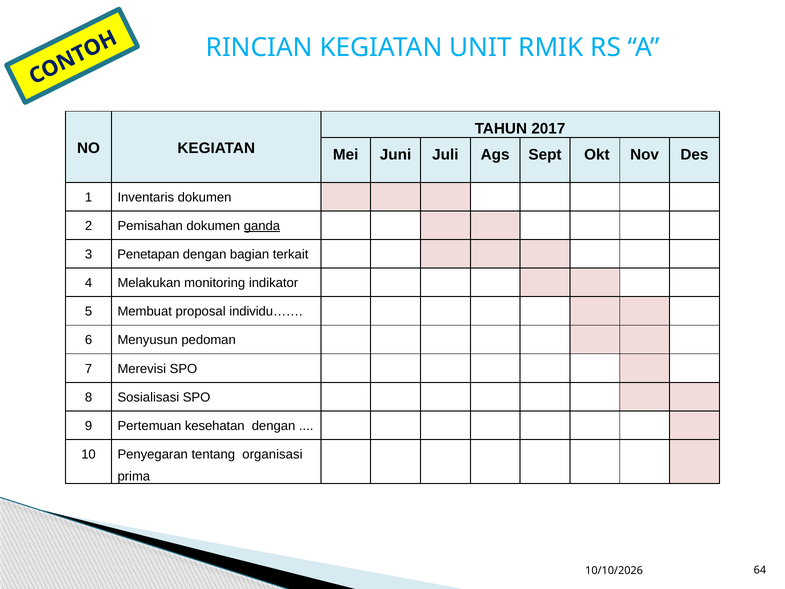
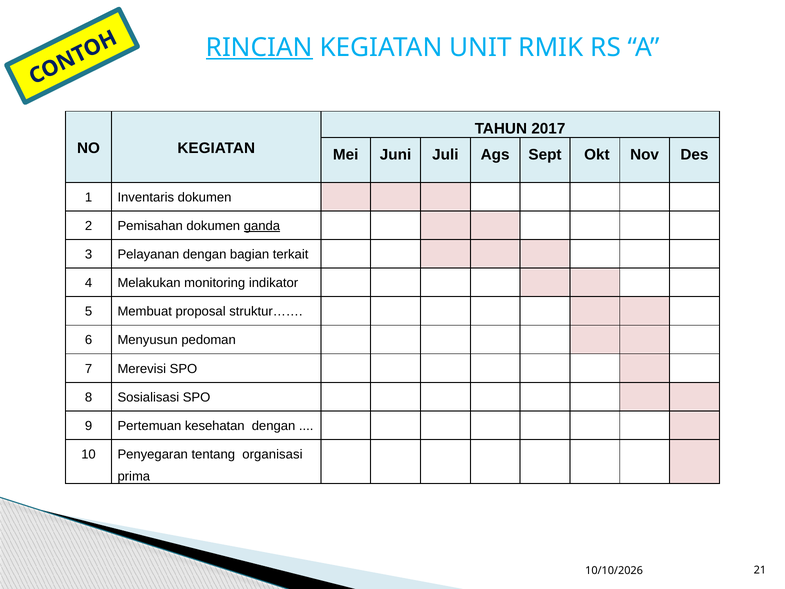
RINCIAN underline: none -> present
Penetapan: Penetapan -> Pelayanan
individu……: individu…… -> struktur……
64: 64 -> 21
